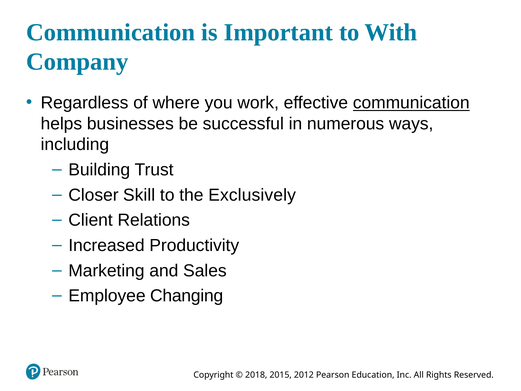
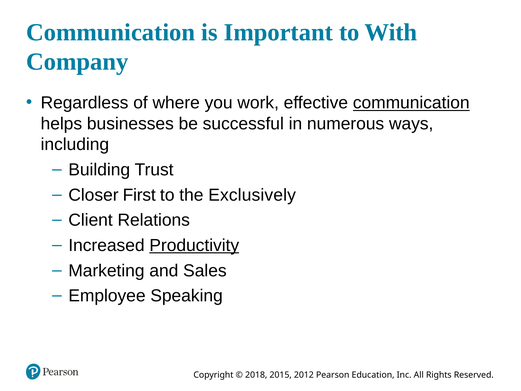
Skill: Skill -> First
Productivity underline: none -> present
Changing: Changing -> Speaking
